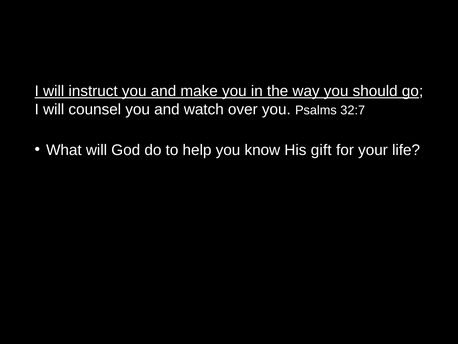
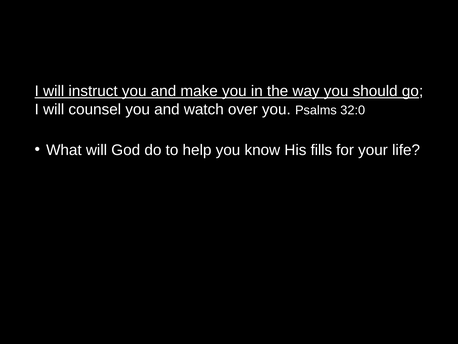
32:7: 32:7 -> 32:0
gift: gift -> fills
